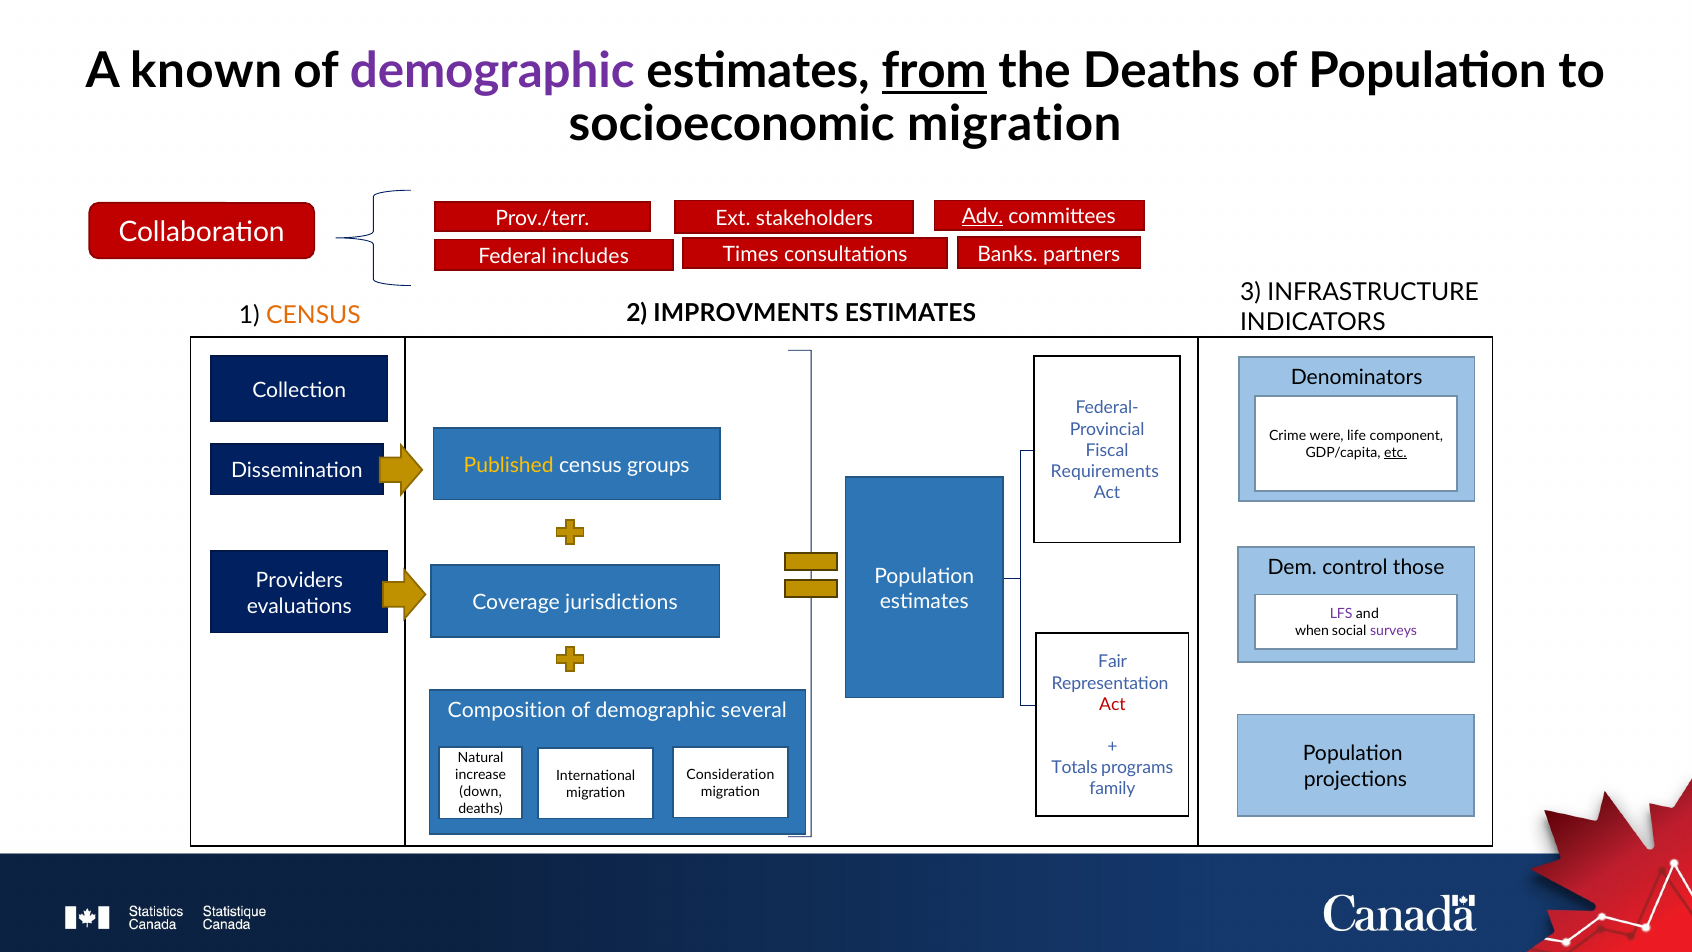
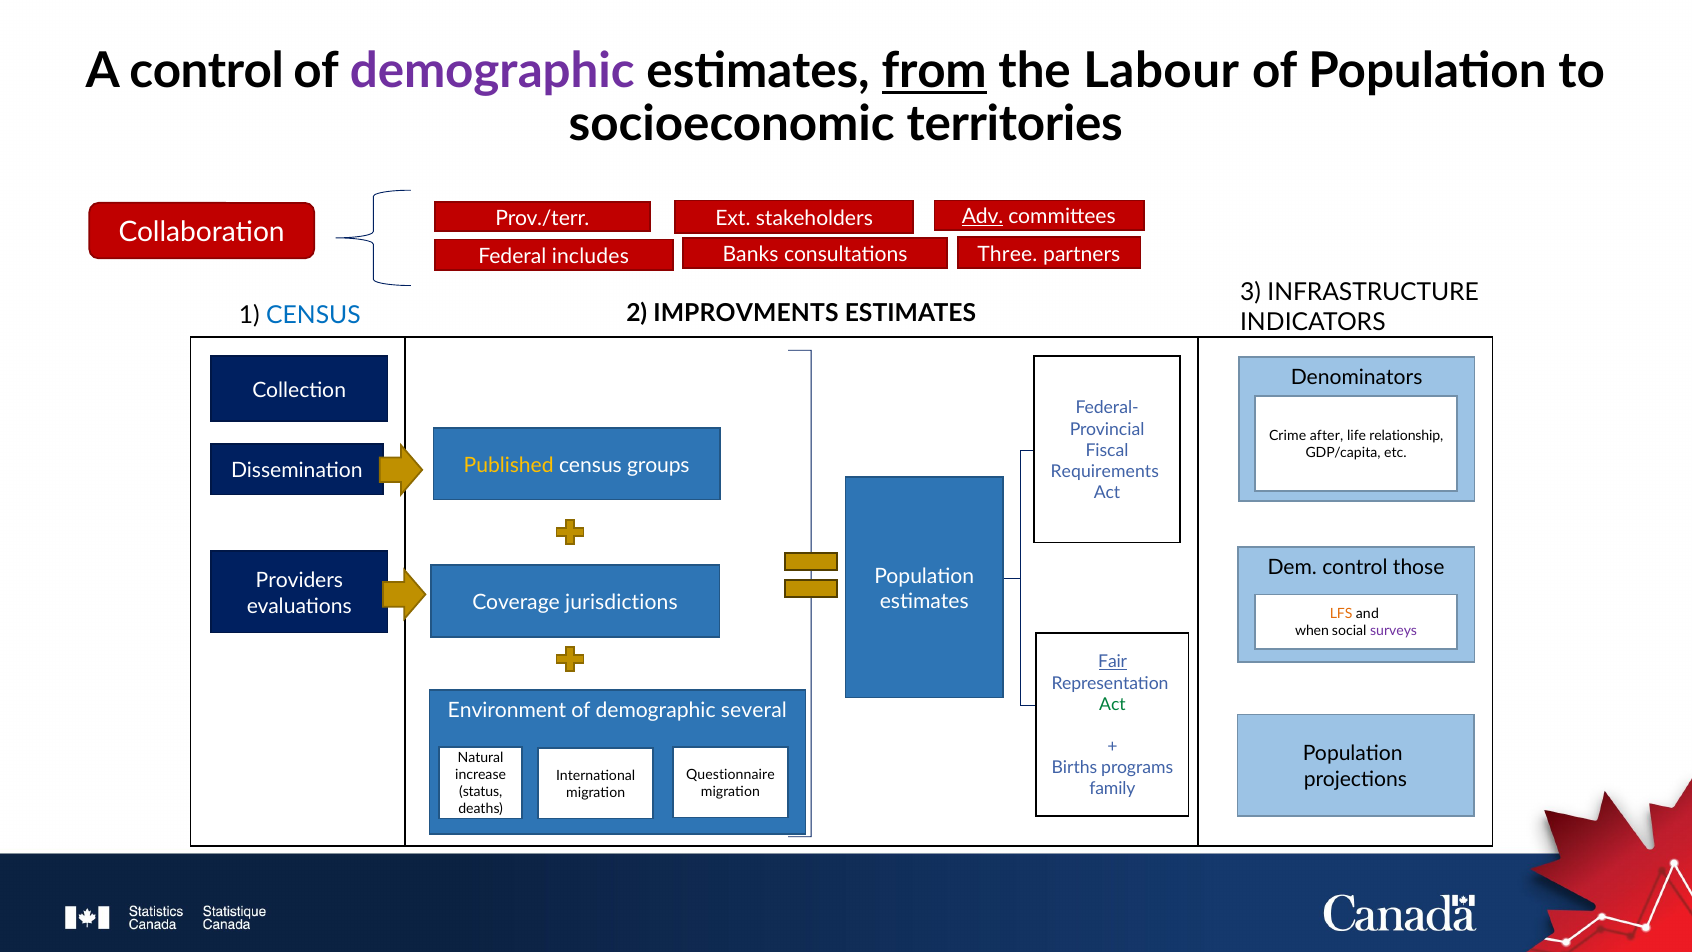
A known: known -> control
the Deaths: Deaths -> Labour
socioeconomic migration: migration -> territories
Banks: Banks -> Three
Times: Times -> Banks
CENSUS at (313, 315) colour: orange -> blue
were: were -> after
component: component -> relationship
etc underline: present -> none
LFS colour: purple -> orange
Fair underline: none -> present
Act at (1112, 704) colour: red -> green
Composition: Composition -> Environment
Totals: Totals -> Births
Consideration: Consideration -> Questionnaire
down: down -> status
